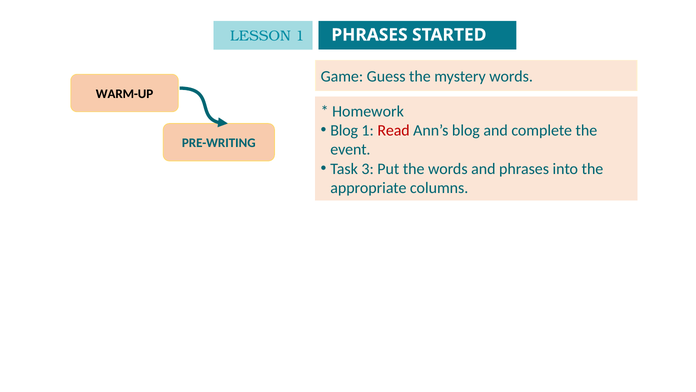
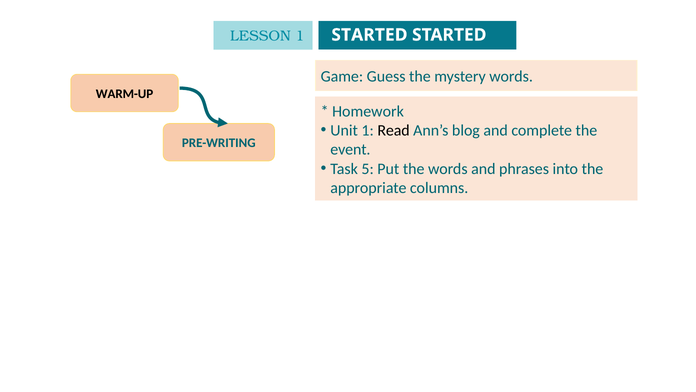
PHRASES at (369, 35): PHRASES -> STARTED
Blog at (344, 130): Blog -> Unit
Read colour: red -> black
3: 3 -> 5
